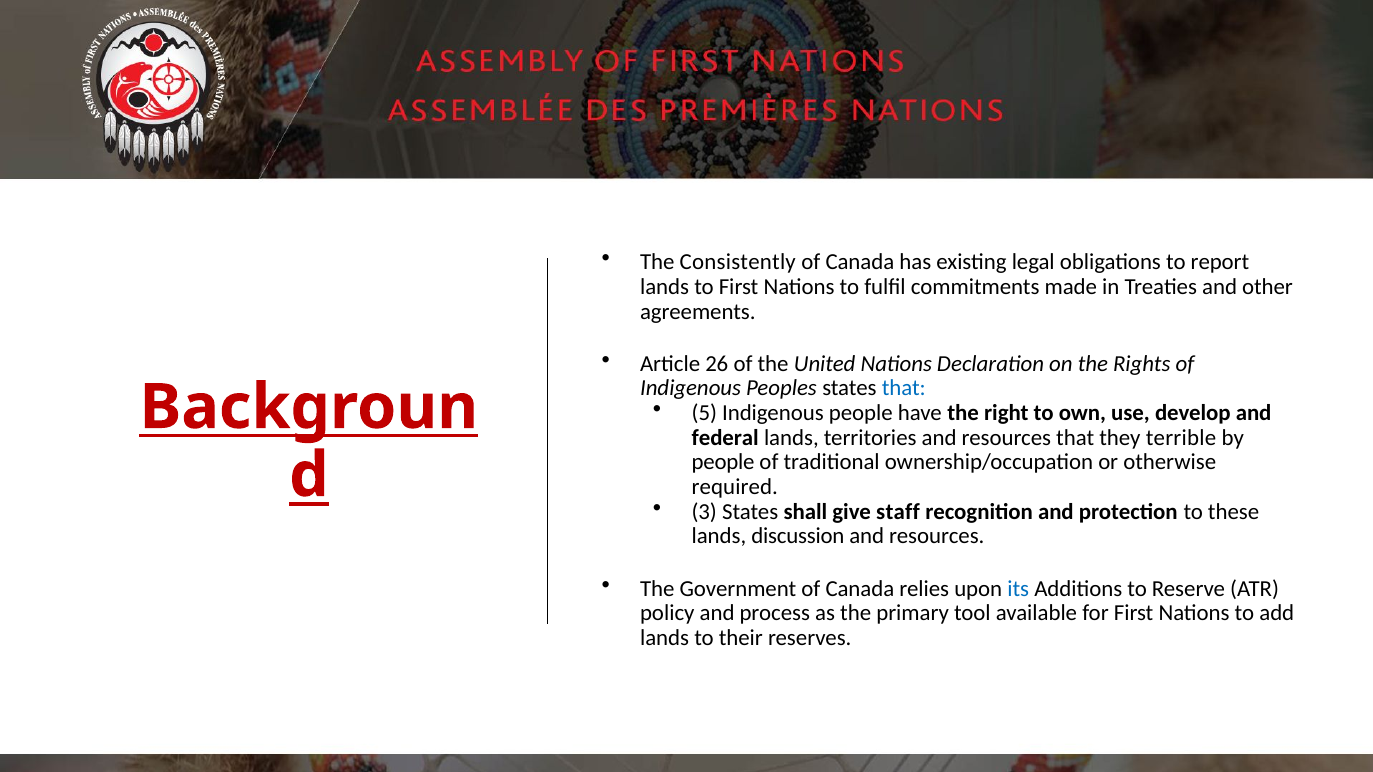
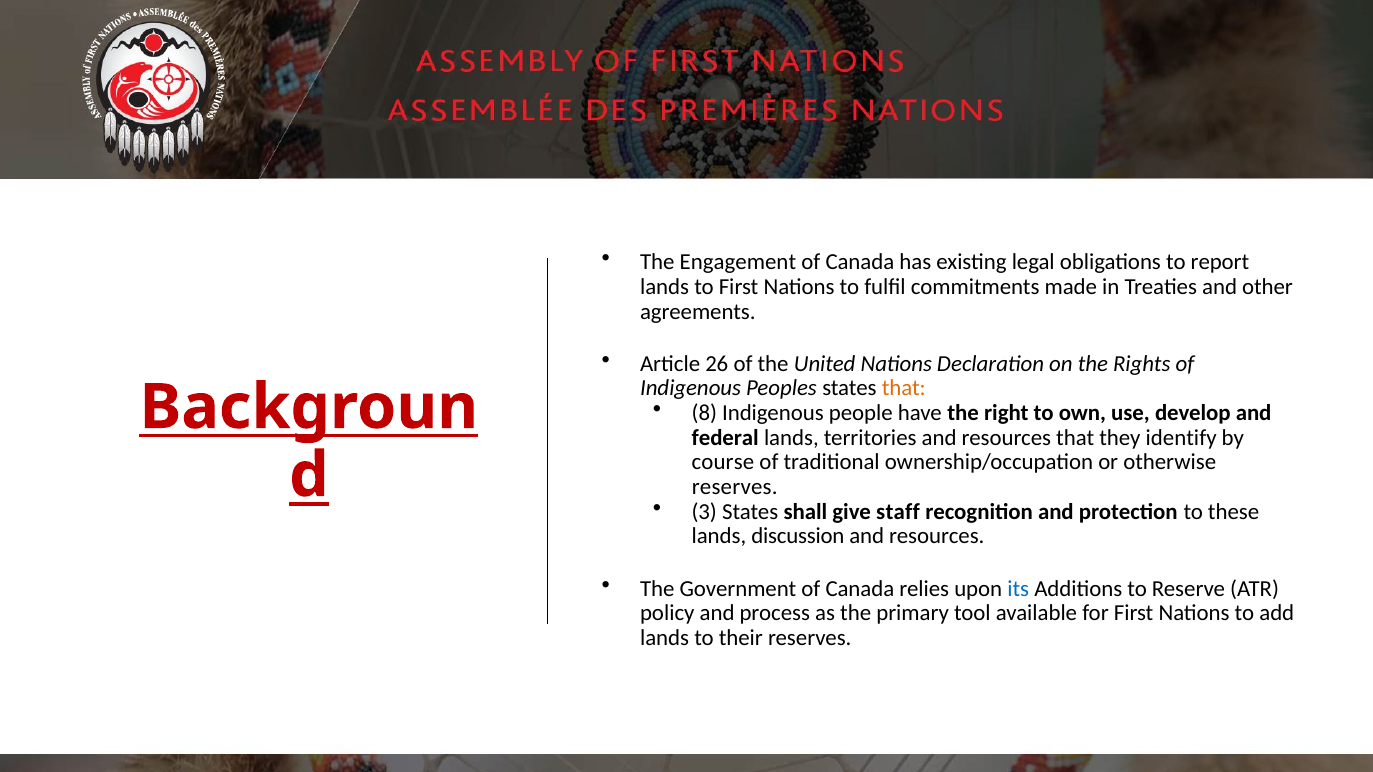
Consistently: Consistently -> Engagement
that at (904, 388) colour: blue -> orange
5: 5 -> 8
terrible: terrible -> identify
people at (723, 463): people -> course
required at (735, 487): required -> reserves
